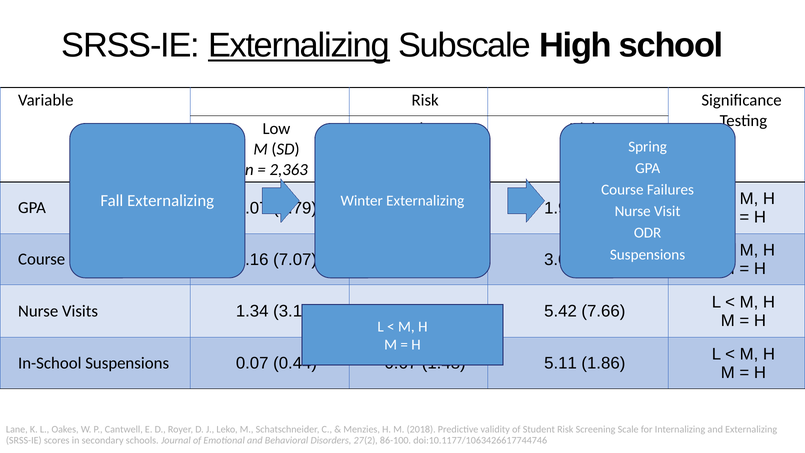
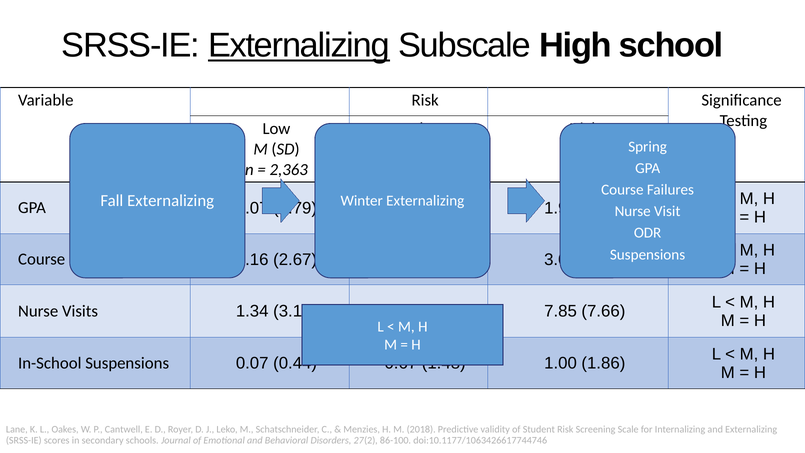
7.07: 7.07 -> 2.67
5.42: 5.42 -> 7.85
5.11: 5.11 -> 1.00
